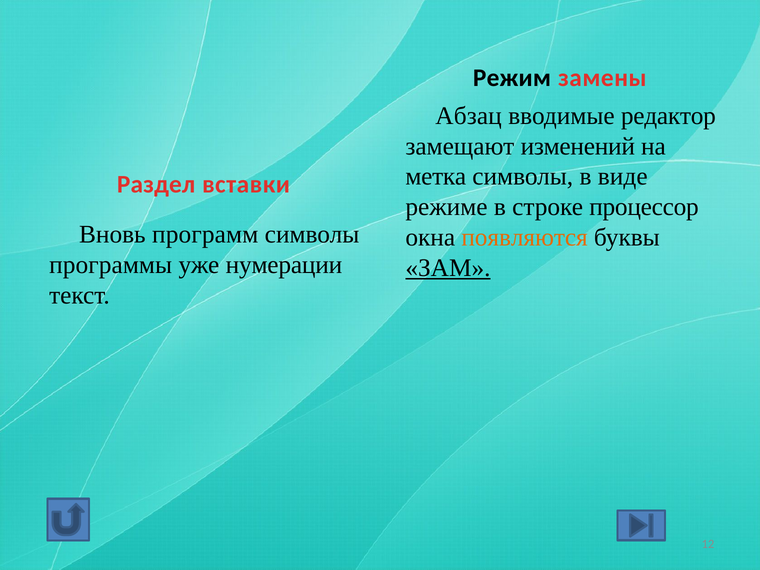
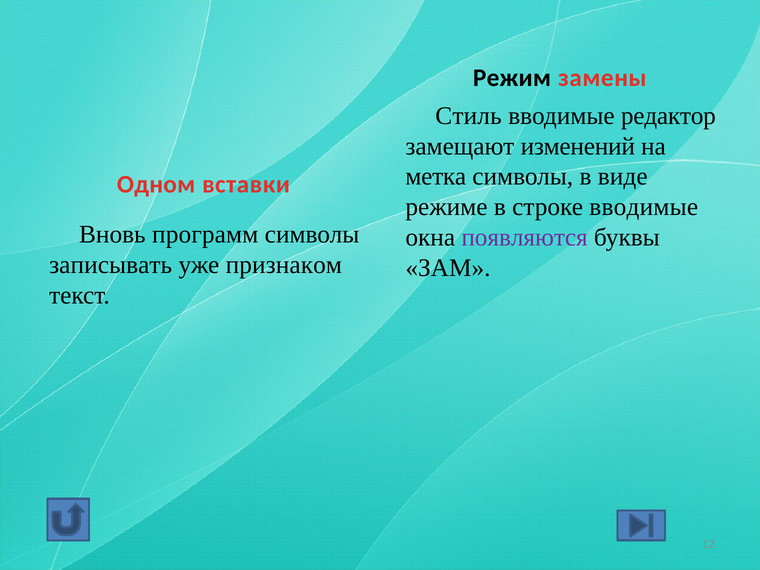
Абзац: Абзац -> Стиль
Раздел: Раздел -> Одном
строке процессор: процессор -> вводимые
появляются colour: orange -> purple
программы: программы -> записывать
нумерации: нумерации -> признаком
ЗАМ underline: present -> none
